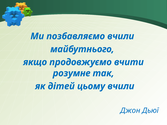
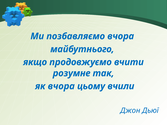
позбавляємо вчили: вчили -> вчора
як дітей: дітей -> вчора
